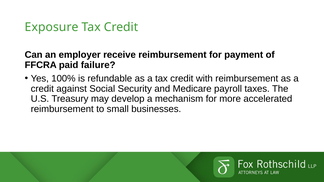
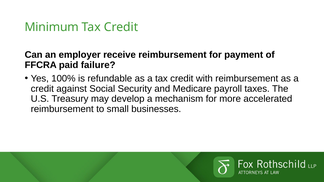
Exposure: Exposure -> Minimum
